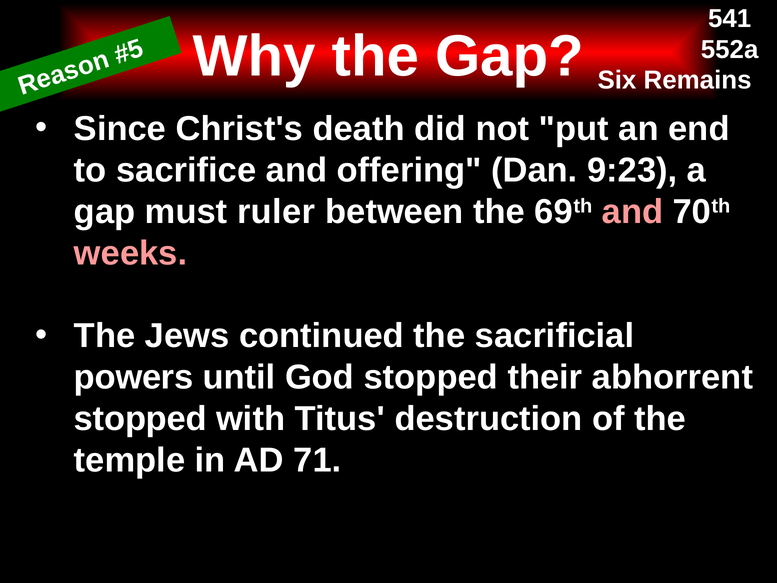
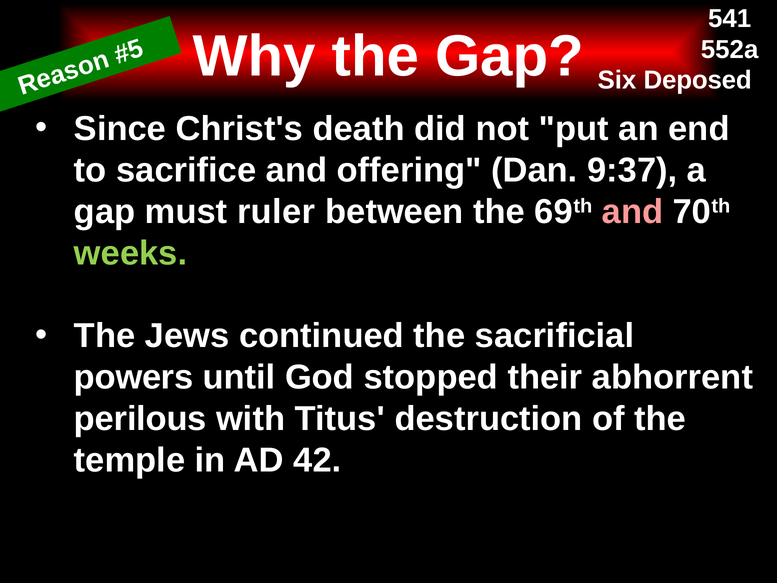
Remains: Remains -> Deposed
9:23: 9:23 -> 9:37
weeks colour: pink -> light green
stopped at (140, 419): stopped -> perilous
71: 71 -> 42
